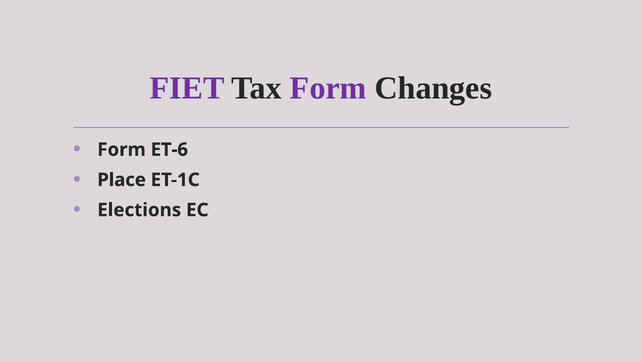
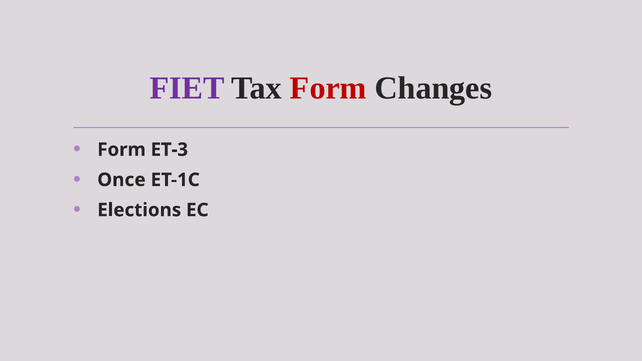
Form at (328, 88) colour: purple -> red
ET-6: ET-6 -> ET-3
Place: Place -> Once
